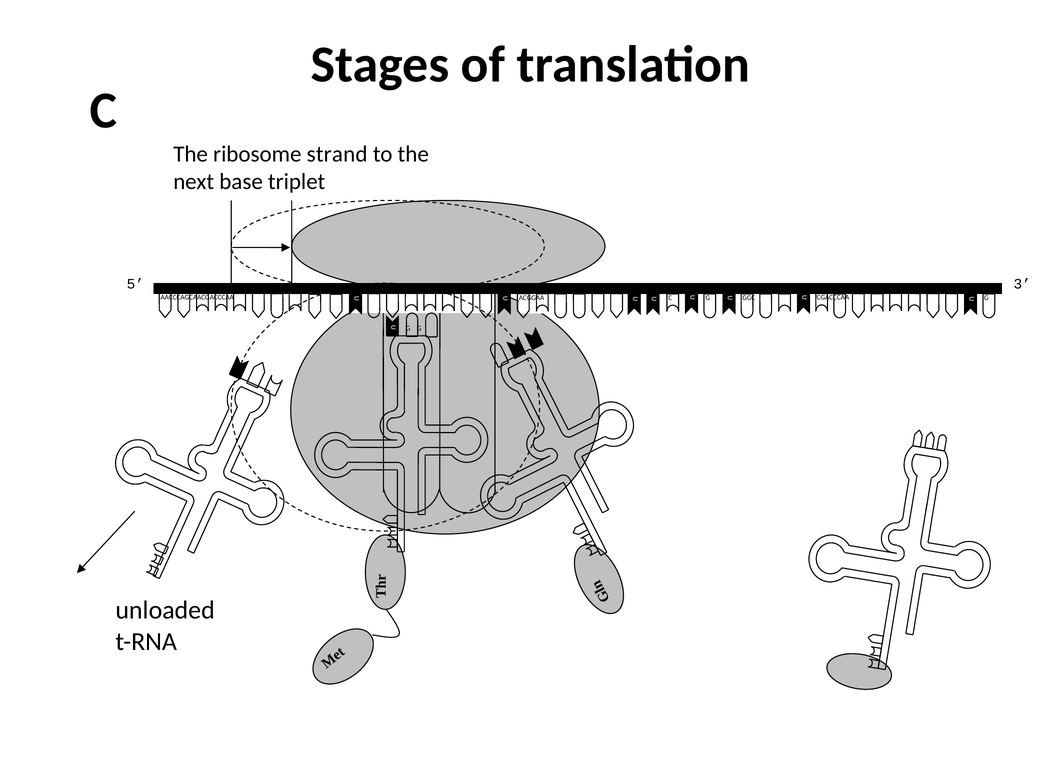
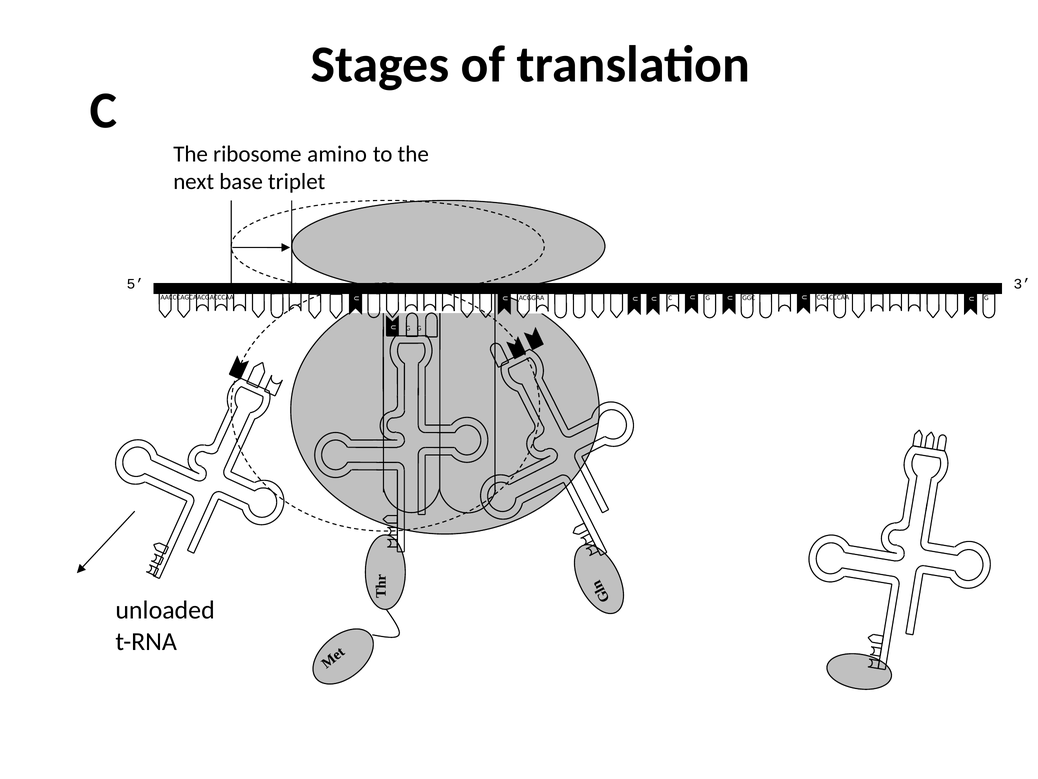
strand: strand -> amino
